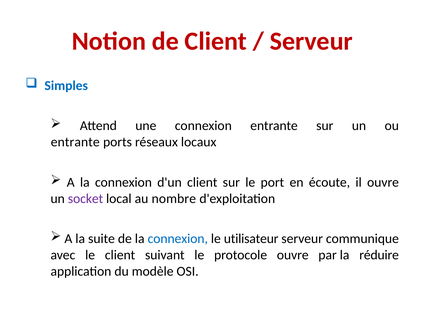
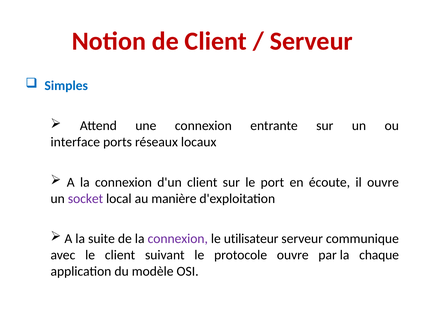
entrante at (75, 142): entrante -> interface
nombre: nombre -> manière
connexion at (178, 239) colour: blue -> purple
réduire: réduire -> chaque
